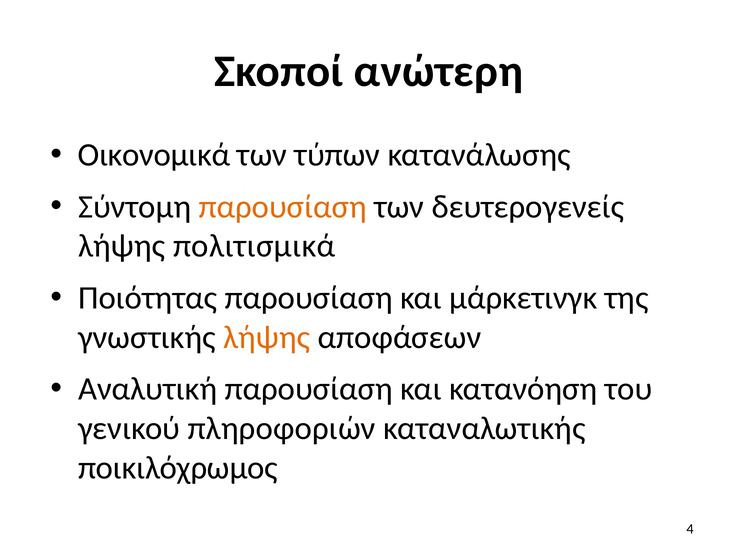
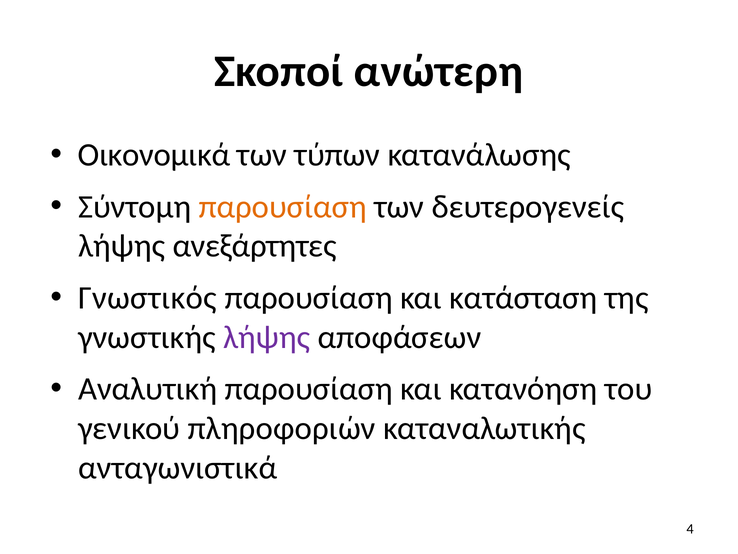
πολιτισμικά: πολιτισμικά -> ανεξάρτητες
Ποιότητας: Ποιότητας -> Γνωστικός
μάρκετινγκ: μάρκετινγκ -> κατάσταση
λήψης at (267, 337) colour: orange -> purple
ποικιλόχρωμος: ποικιλόχρωμος -> ανταγωνιστικά
